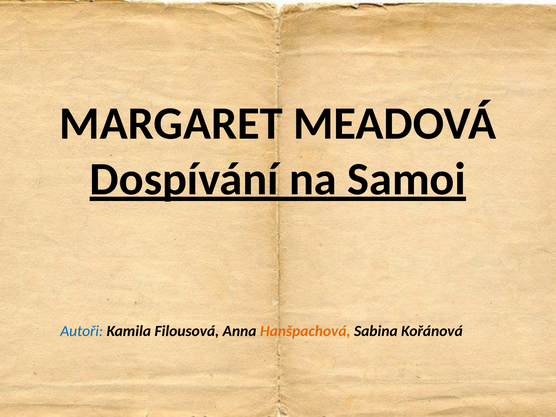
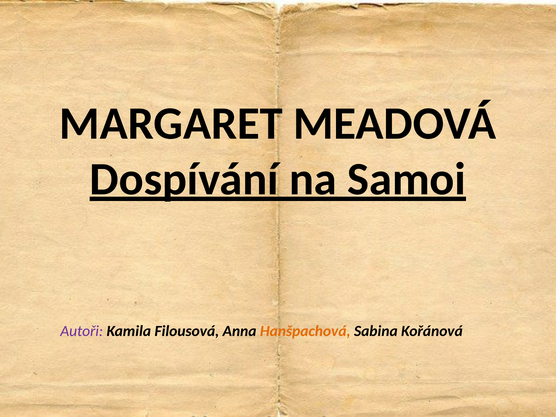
Autoři colour: blue -> purple
